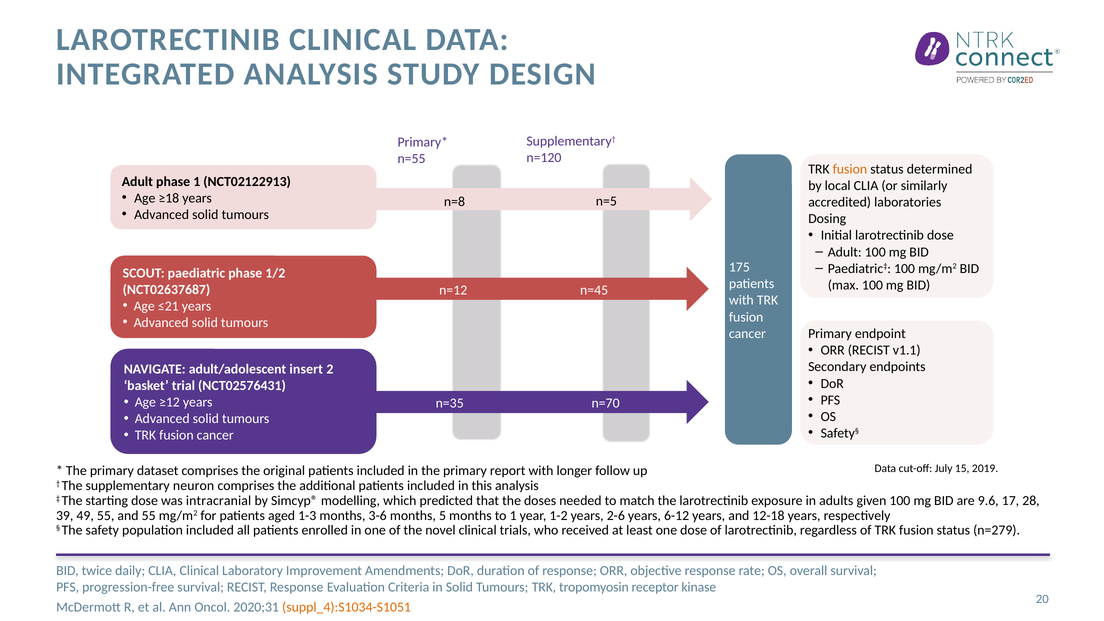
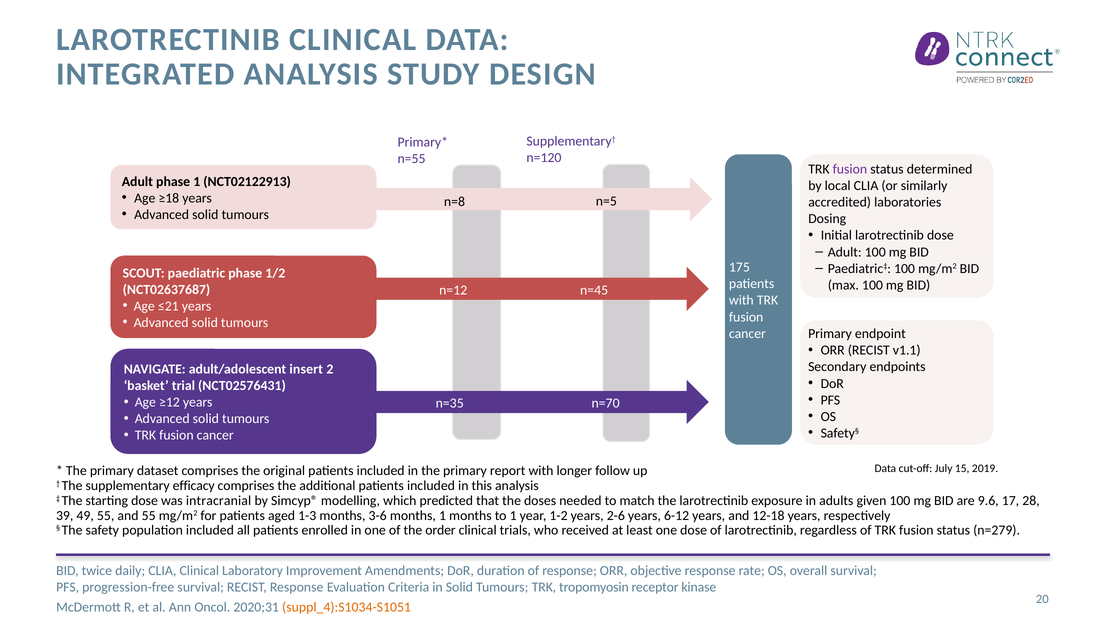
fusion at (850, 169) colour: orange -> purple
neuron: neuron -> efficacy
months 5: 5 -> 1
novel: novel -> order
